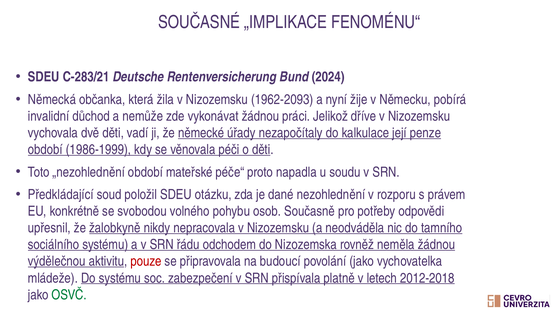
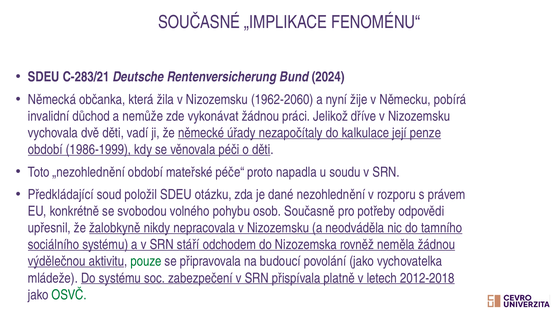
1962-2093: 1962-2093 -> 1962-2060
řádu: řádu -> stáří
pouze colour: red -> green
